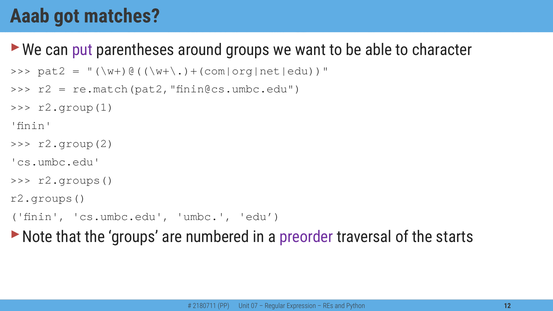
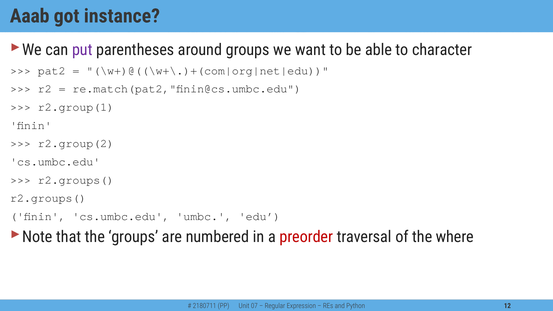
matches: matches -> instance
preorder colour: purple -> red
starts: starts -> where
